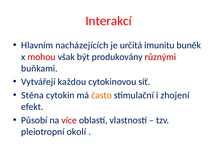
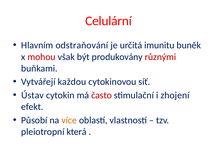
Interakcí: Interakcí -> Celulární
nacházejících: nacházejících -> odstraňování
Stěna: Stěna -> Ústav
často colour: orange -> red
více colour: red -> orange
okolí: okolí -> která
